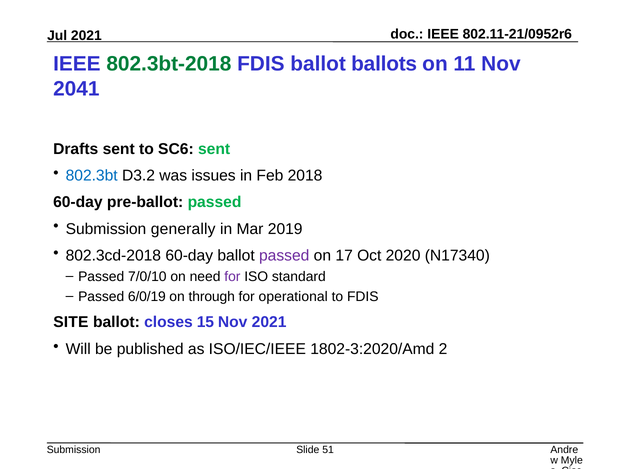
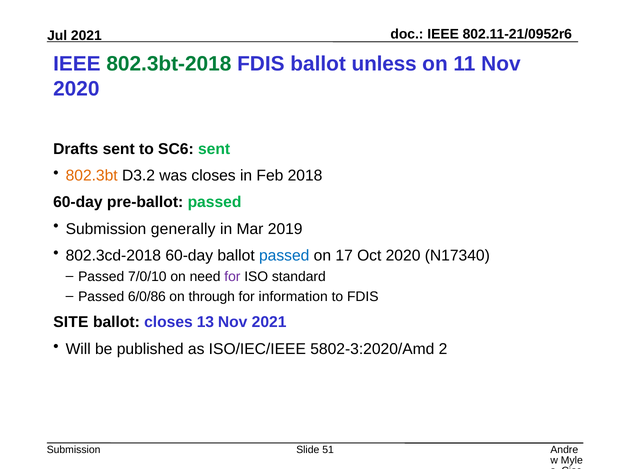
ballots: ballots -> unless
2041 at (76, 89): 2041 -> 2020
802.3bt colour: blue -> orange
was issues: issues -> closes
passed at (284, 255) colour: purple -> blue
6/0/19: 6/0/19 -> 6/0/86
operational: operational -> information
15: 15 -> 13
1802-3:2020/Amd: 1802-3:2020/Amd -> 5802-3:2020/Amd
